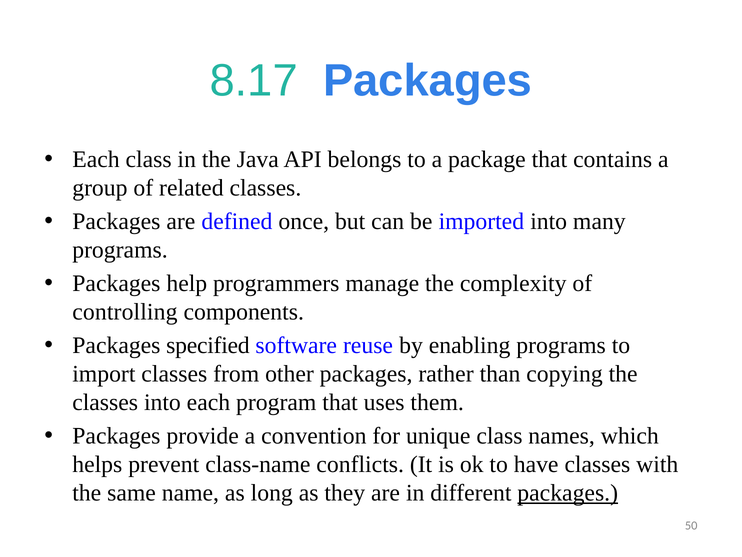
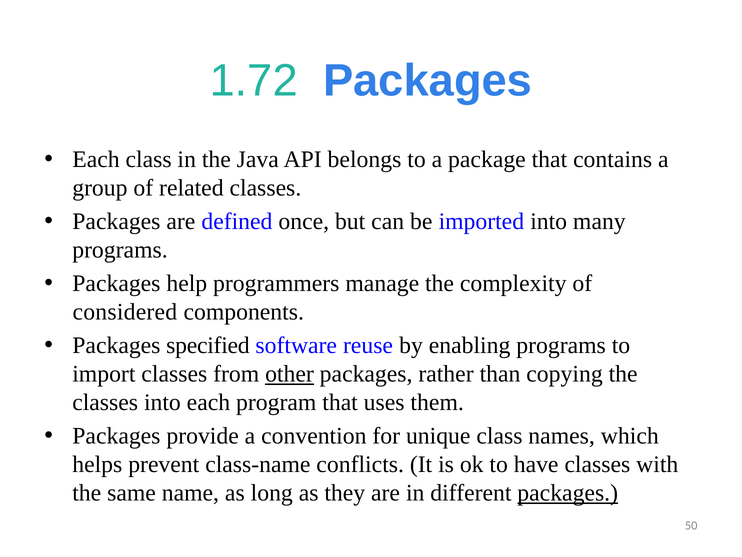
8.17: 8.17 -> 1.72
controlling: controlling -> considered
other underline: none -> present
